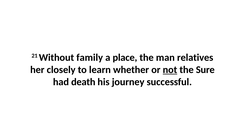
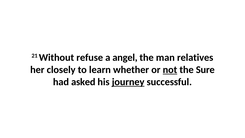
family: family -> refuse
place: place -> angel
death: death -> asked
journey underline: none -> present
